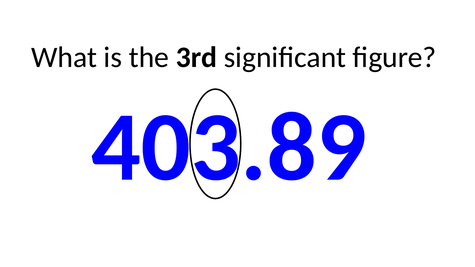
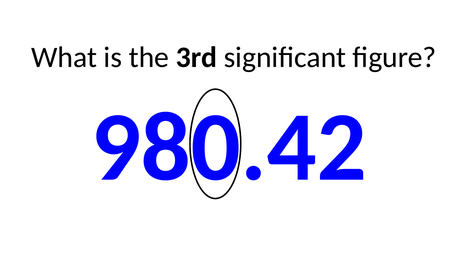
403.89: 403.89 -> 980.42
